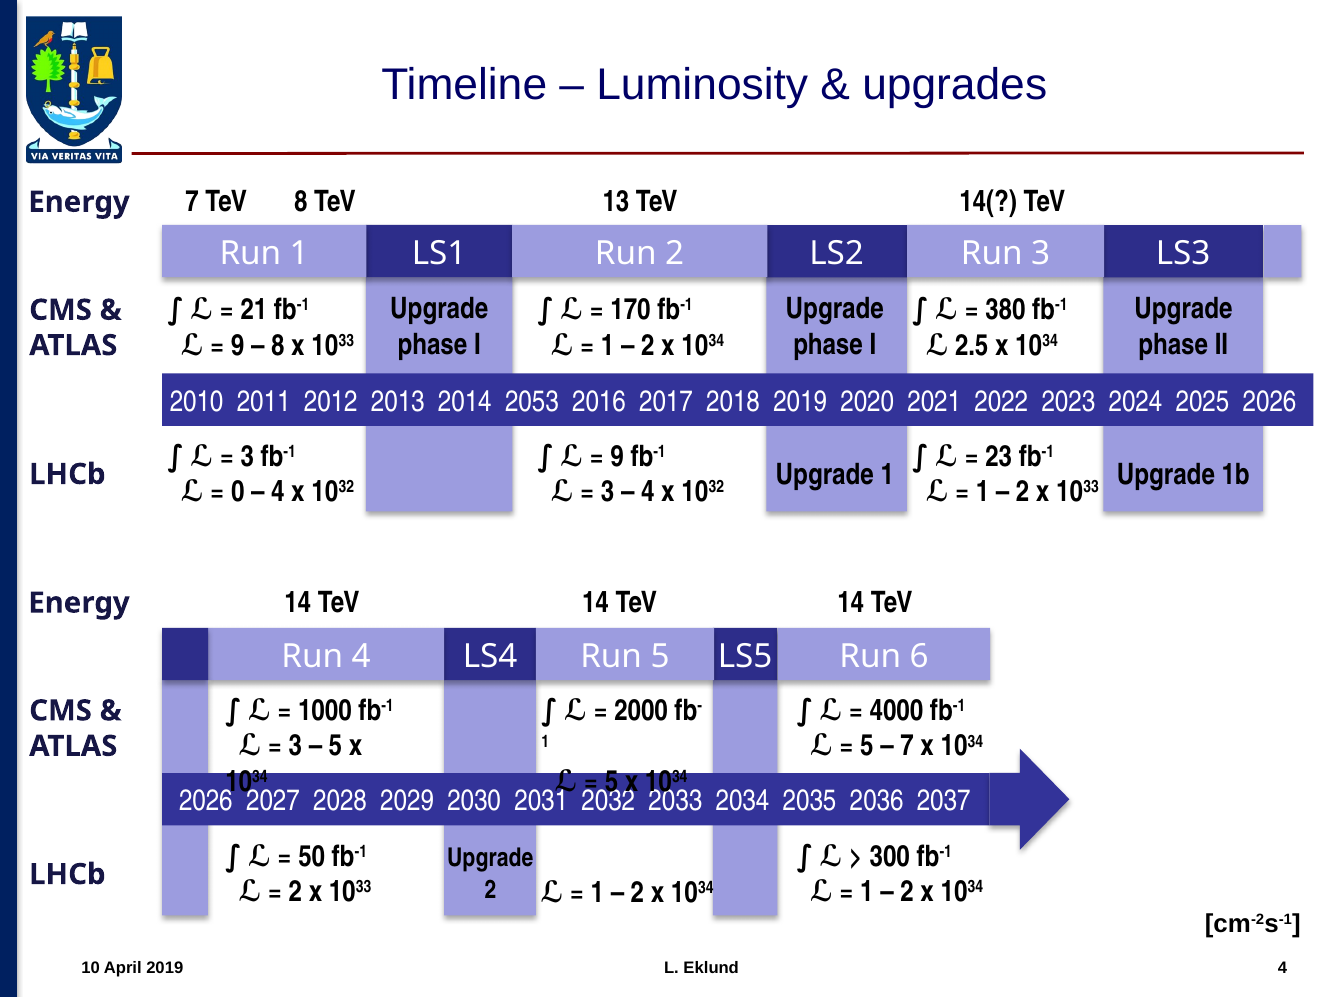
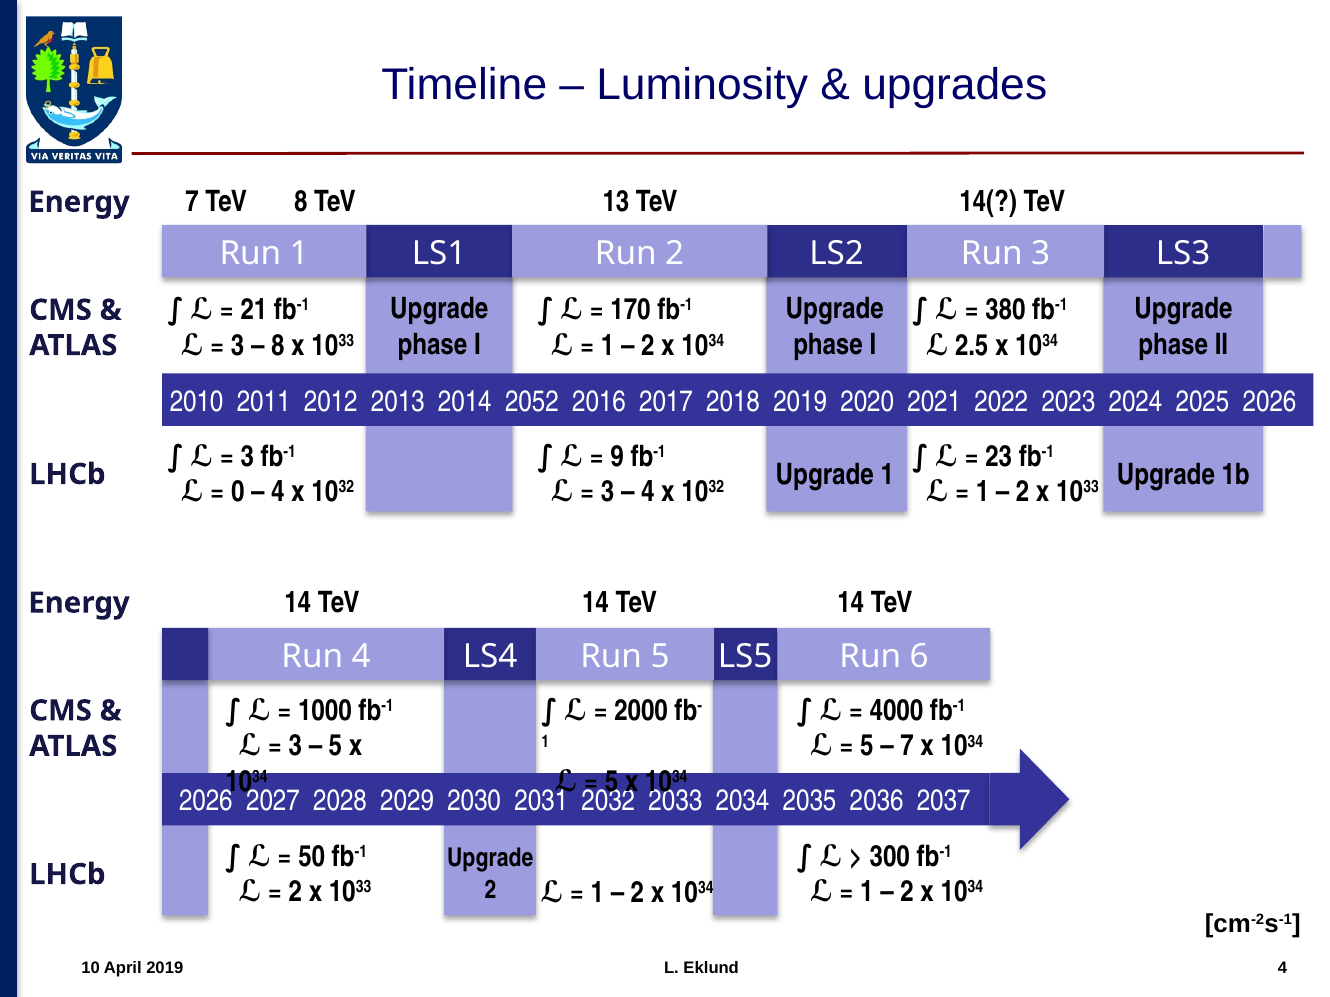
9 at (238, 346): 9 -> 3
2053: 2053 -> 2052
